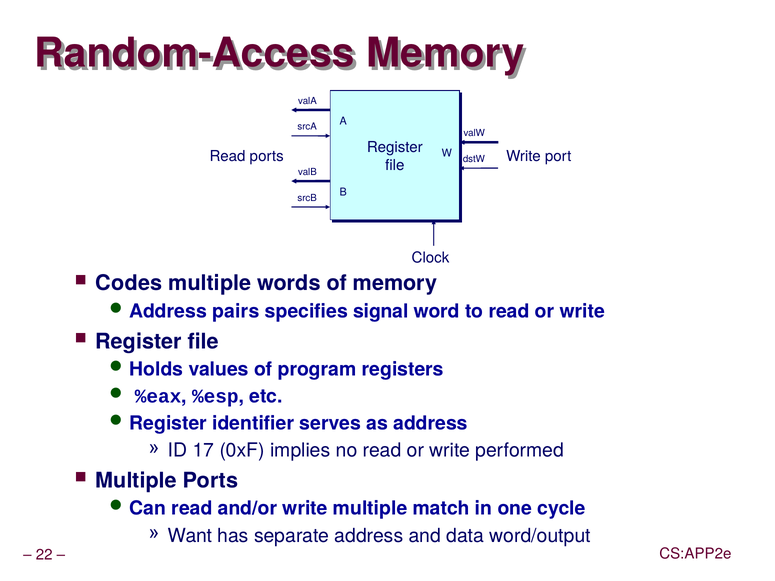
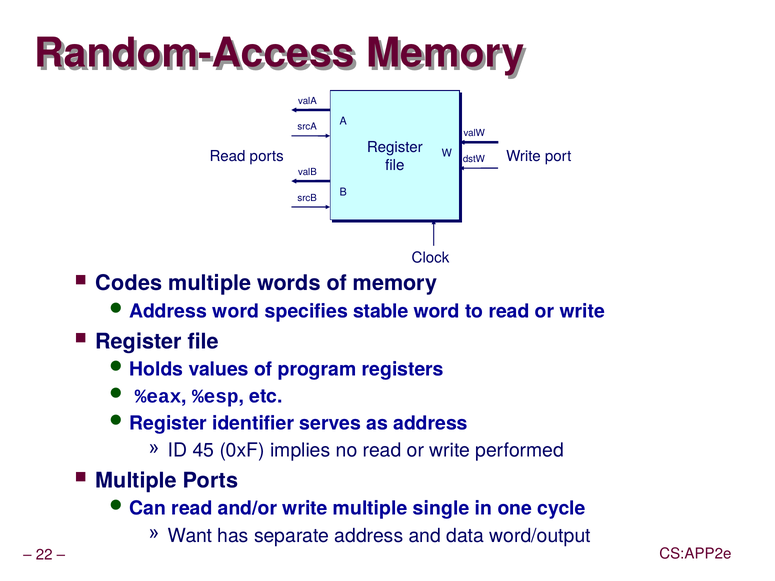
pairs at (236, 311): pairs -> word
signal: signal -> stable
17: 17 -> 45
match: match -> single
